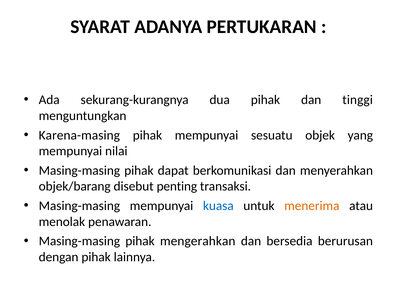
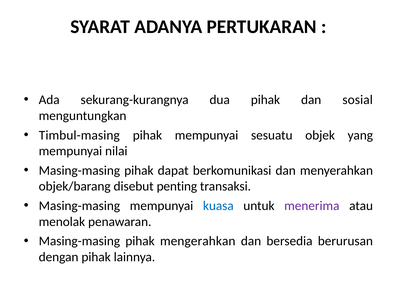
tinggi: tinggi -> sosial
Karena-masing: Karena-masing -> Timbul-masing
menerima colour: orange -> purple
